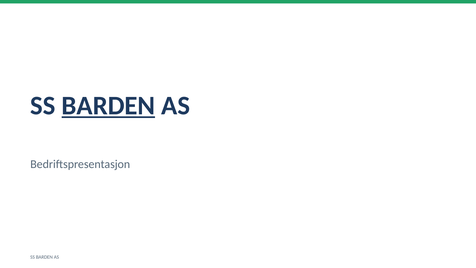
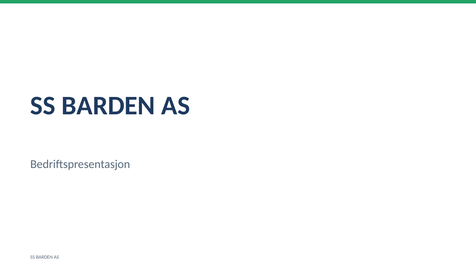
BARDEN at (108, 106) underline: present -> none
